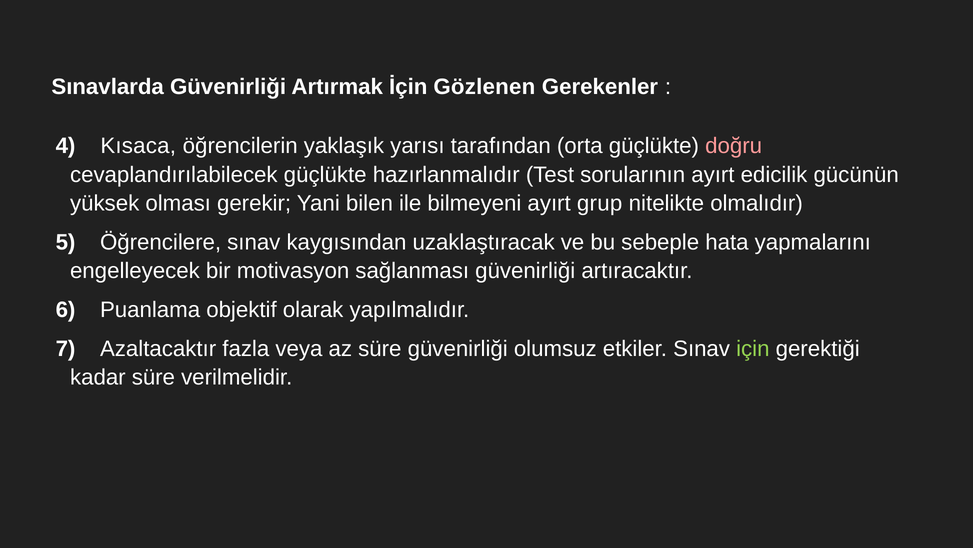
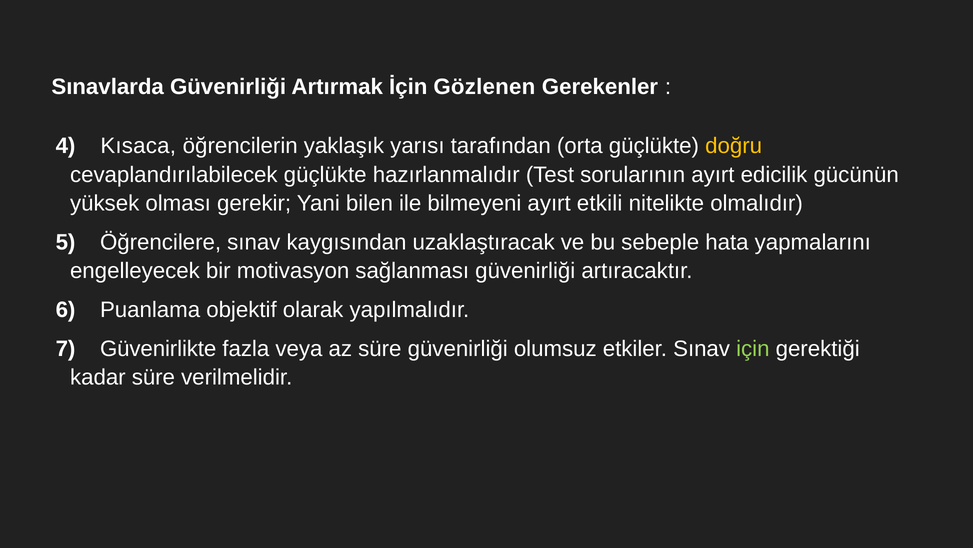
doğru colour: pink -> yellow
grup: grup -> etkili
Azaltacaktır: Azaltacaktır -> Güvenirlikte
